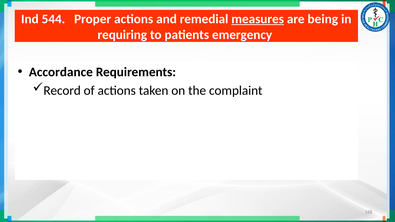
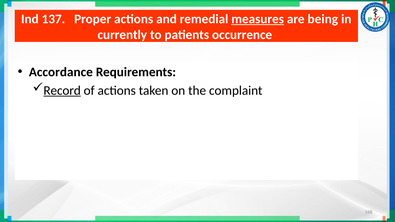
544: 544 -> 137
requiring: requiring -> currently
emergency: emergency -> occurrence
Record underline: none -> present
